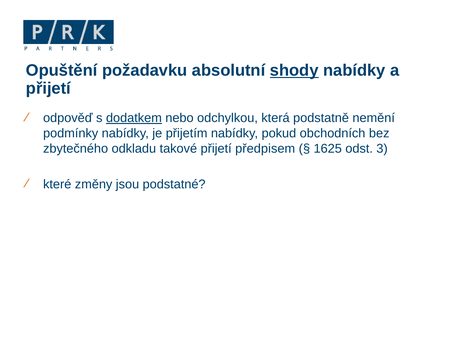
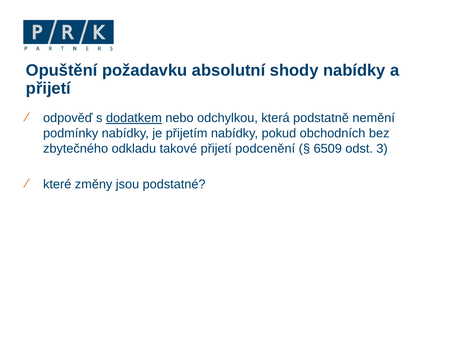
shody underline: present -> none
předpisem: předpisem -> podcenění
1625: 1625 -> 6509
